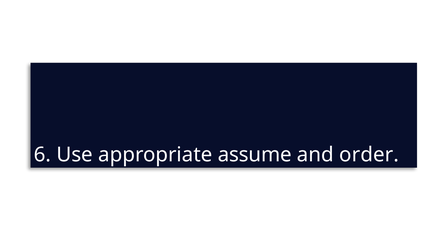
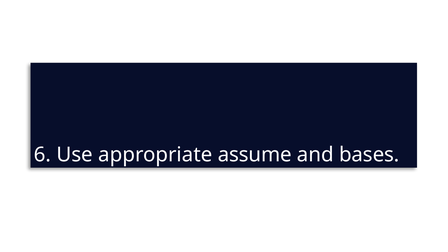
order: order -> bases
